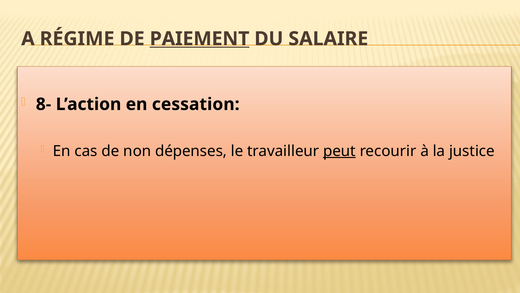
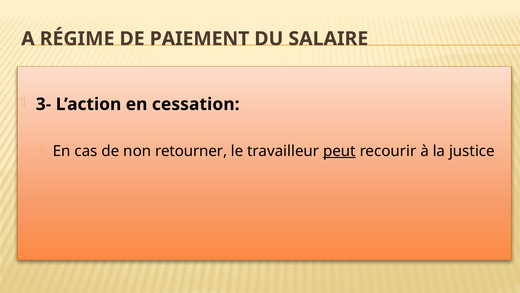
PAIEMENT underline: present -> none
8-: 8- -> 3-
dépenses: dépenses -> retourner
